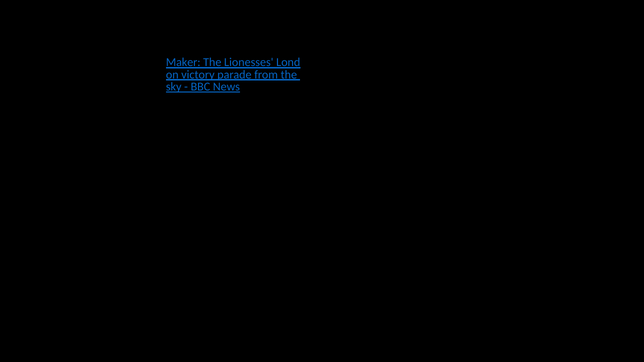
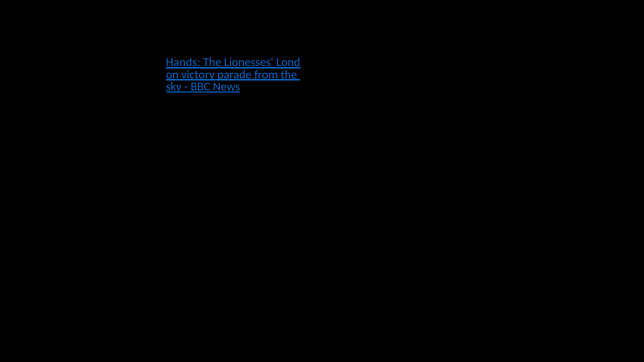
Maker: Maker -> Hands
